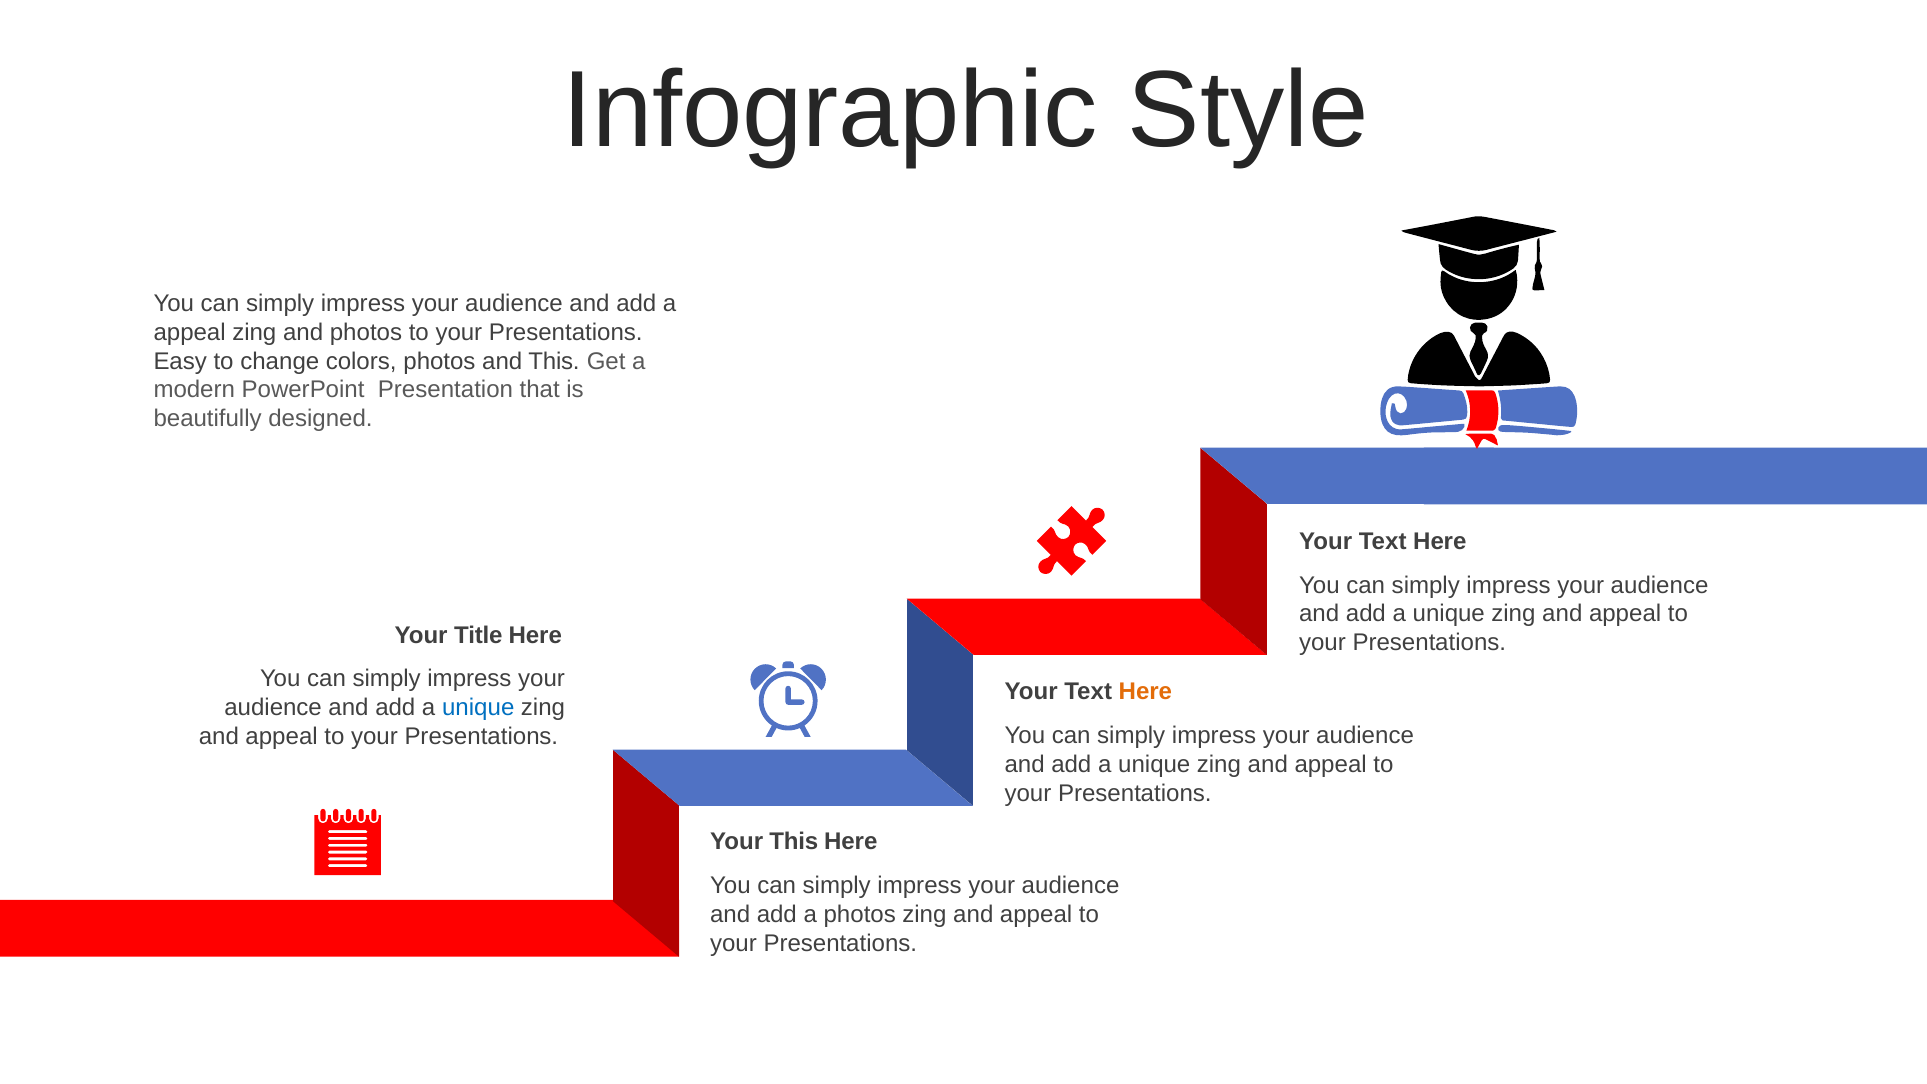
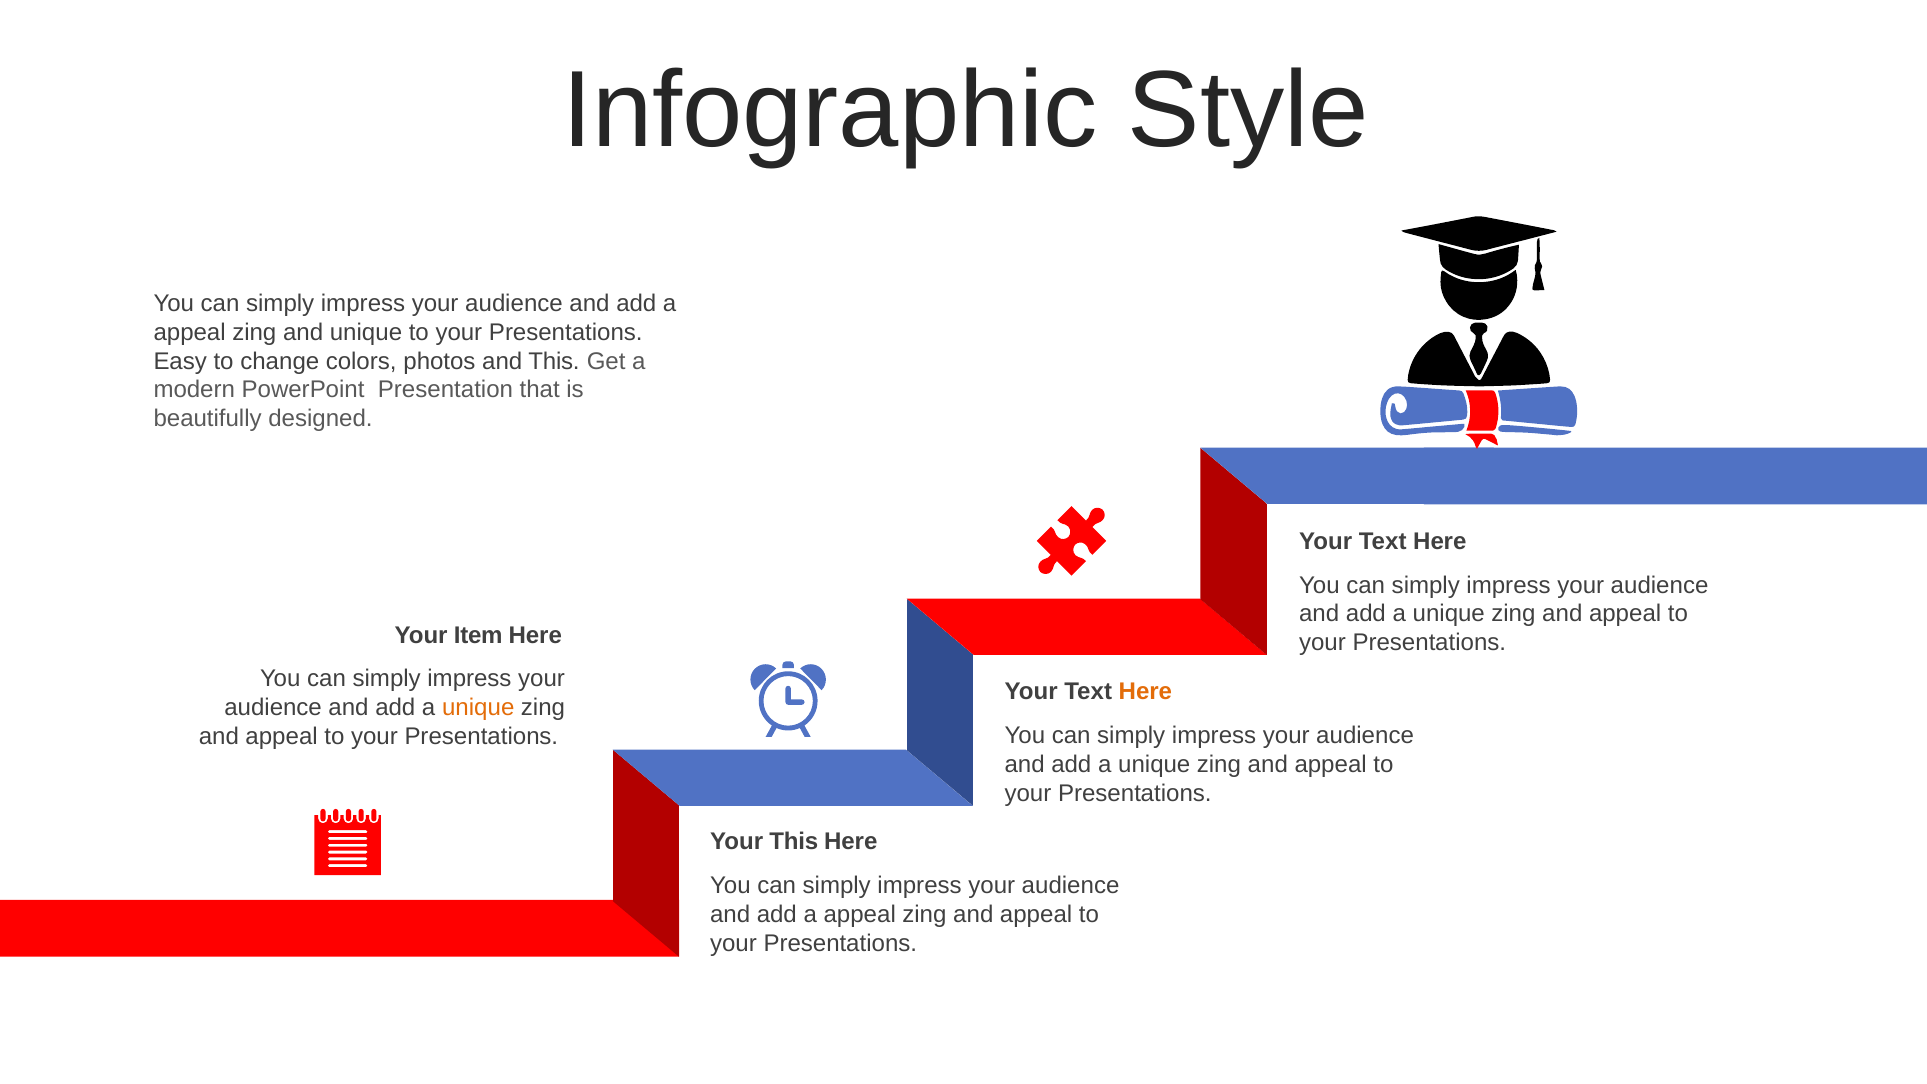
and photos: photos -> unique
Title: Title -> Item
unique at (478, 708) colour: blue -> orange
photos at (860, 915): photos -> appeal
